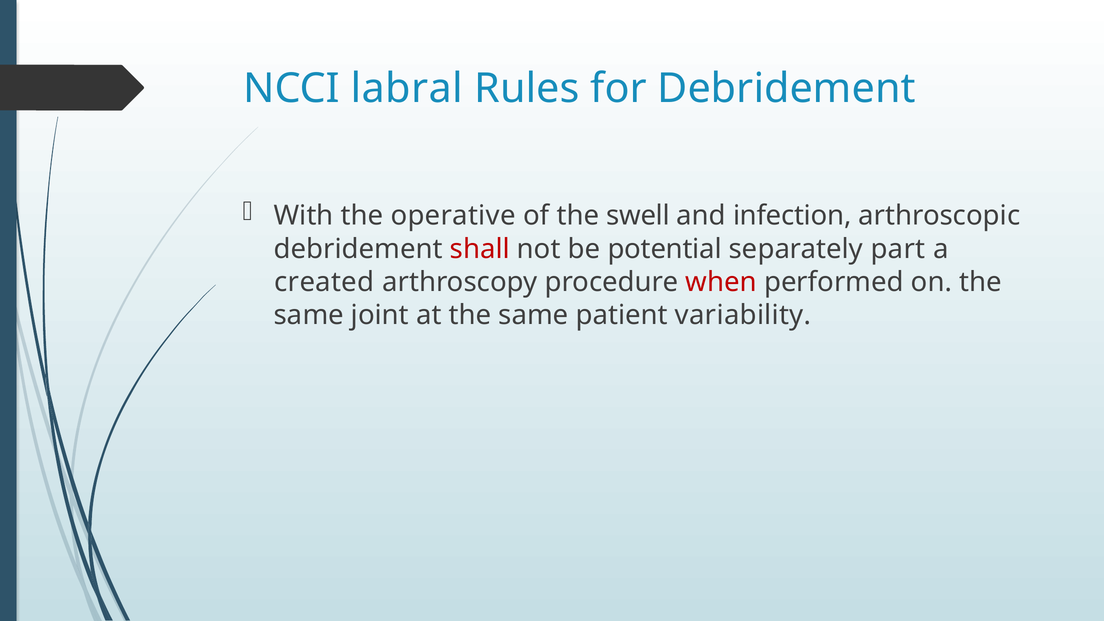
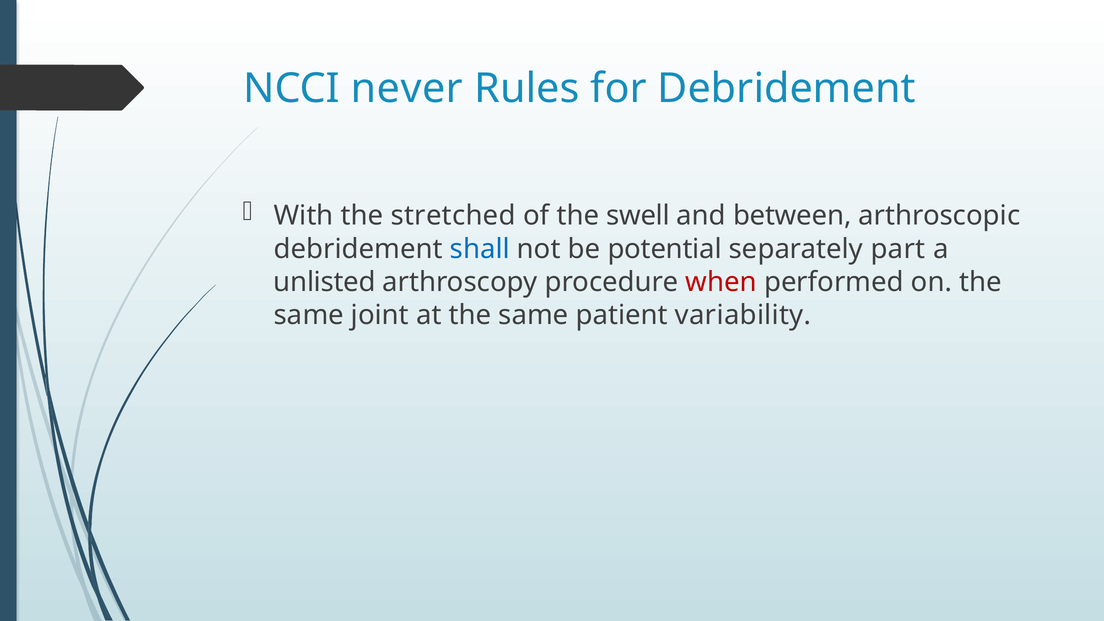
labral: labral -> never
operative: operative -> stretched
infection: infection -> between
shall colour: red -> blue
created: created -> unlisted
